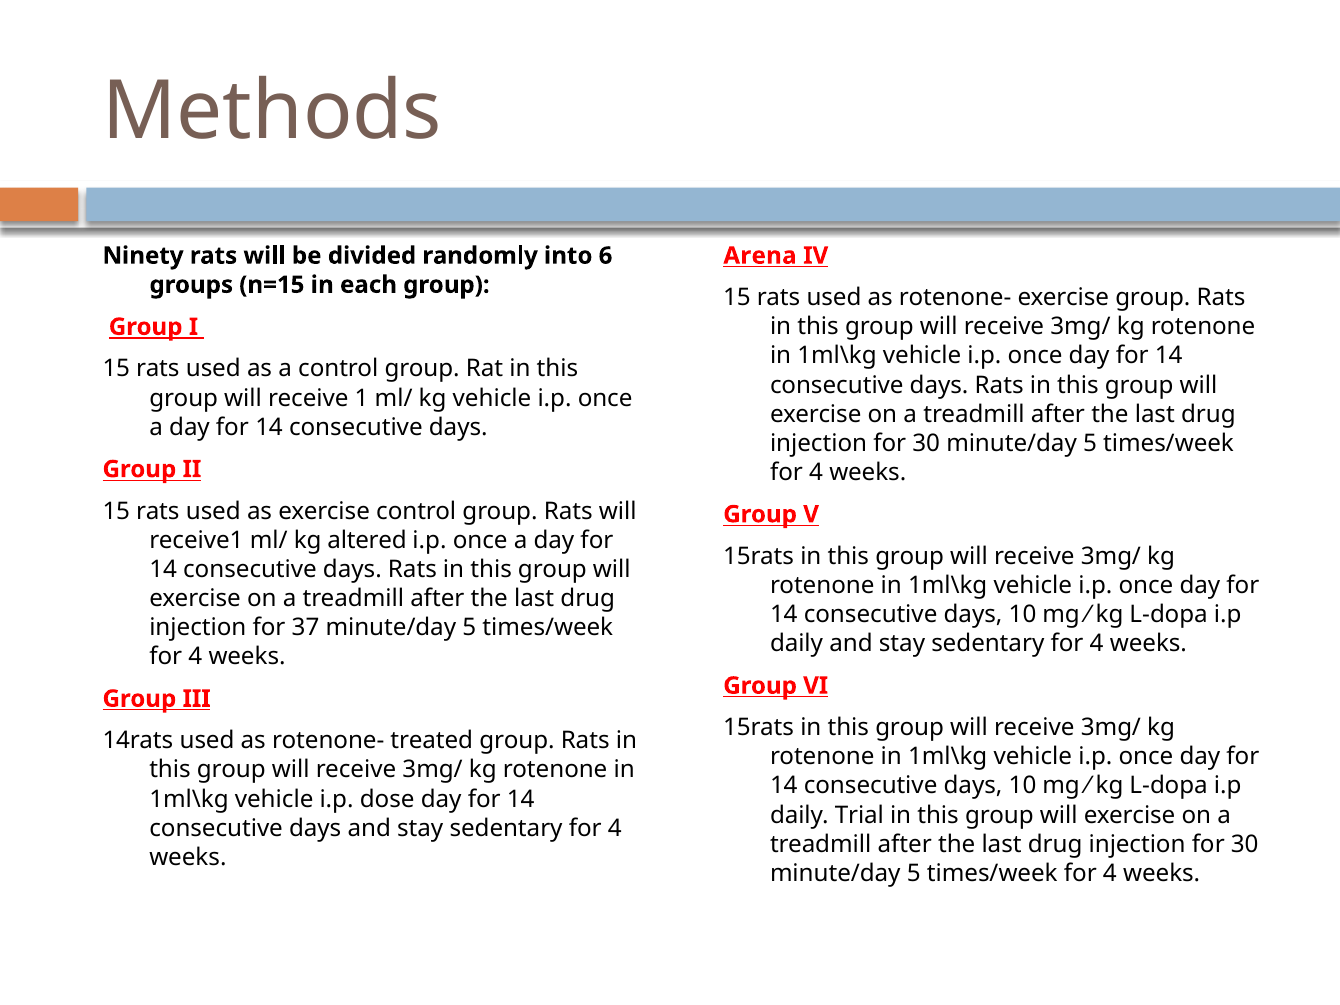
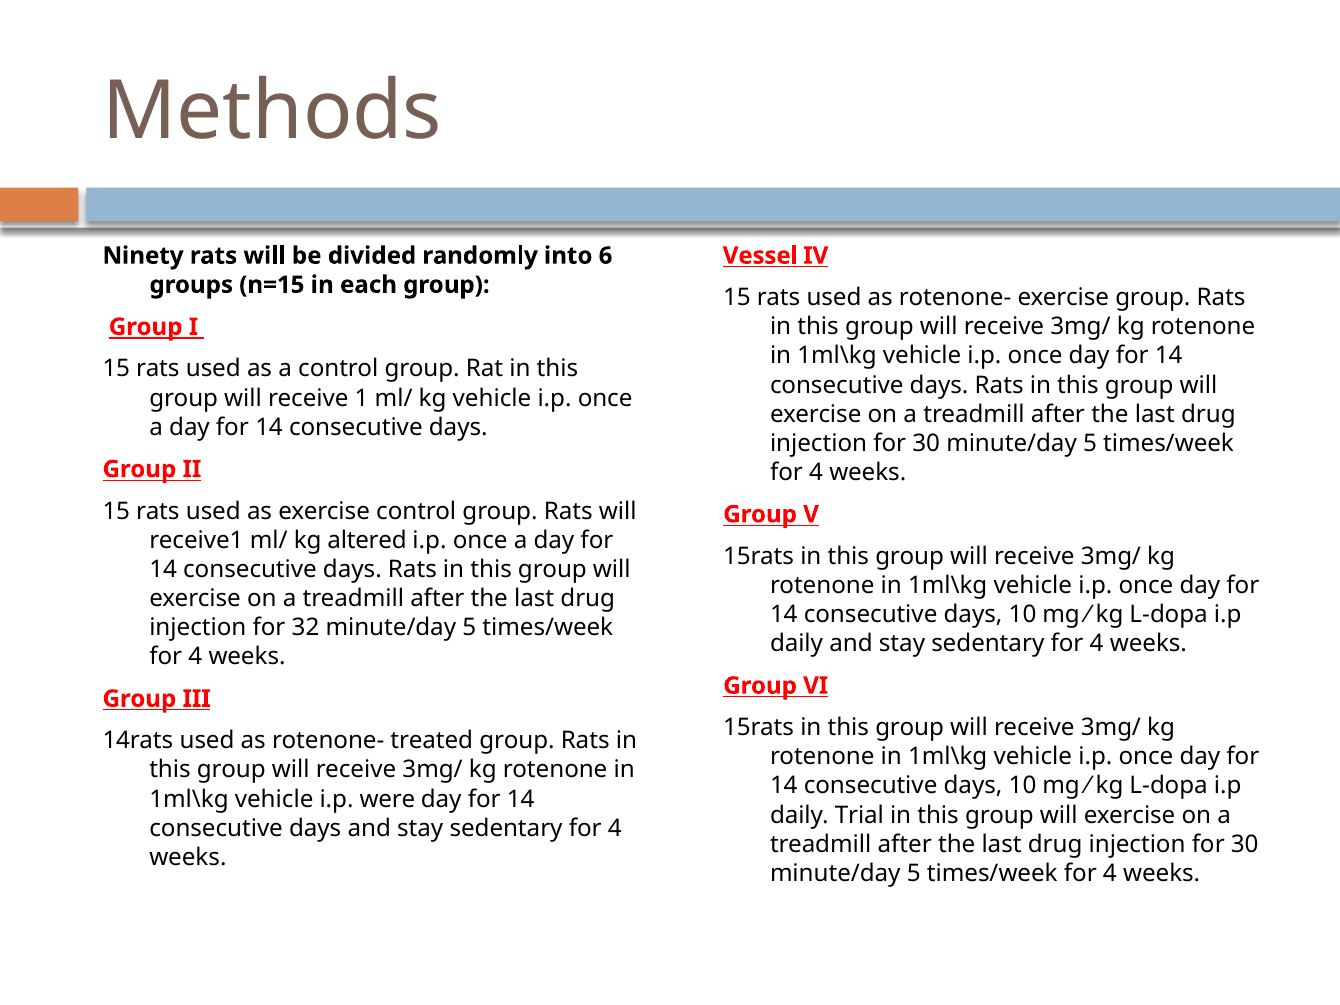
Arena: Arena -> Vessel
37: 37 -> 32
dose: dose -> were
